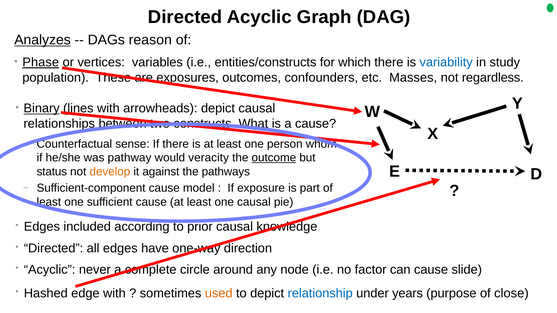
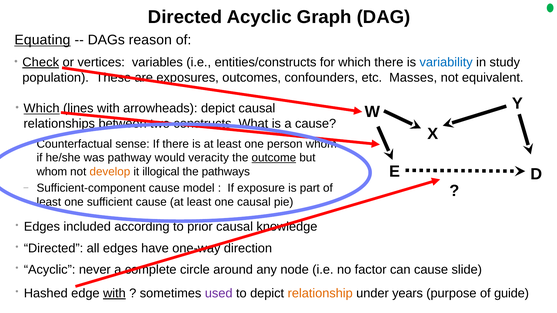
Analyzes: Analyzes -> Equating
Phase: Phase -> Check
regardless: regardless -> equivalent
Binary at (42, 108): Binary -> Which
status at (52, 172): status -> whom
against: against -> illogical
with at (114, 294) underline: none -> present
used colour: orange -> purple
relationship colour: blue -> orange
close: close -> guide
